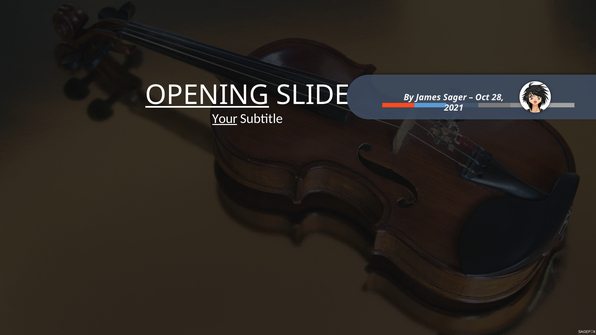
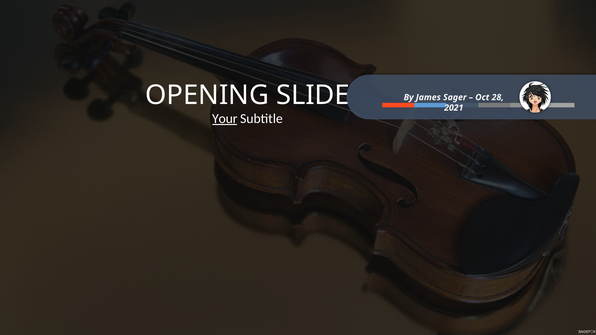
OPENING underline: present -> none
